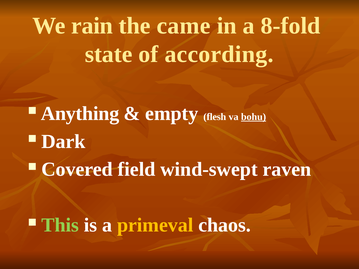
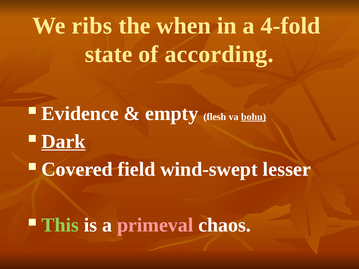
rain: rain -> ribs
came: came -> when
8-fold: 8-fold -> 4-fold
Anything: Anything -> Evidence
Dark underline: none -> present
raven: raven -> lesser
primeval colour: yellow -> pink
